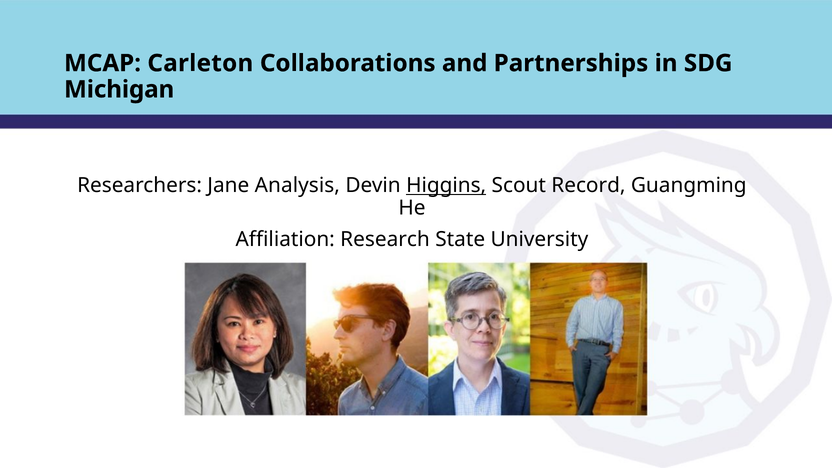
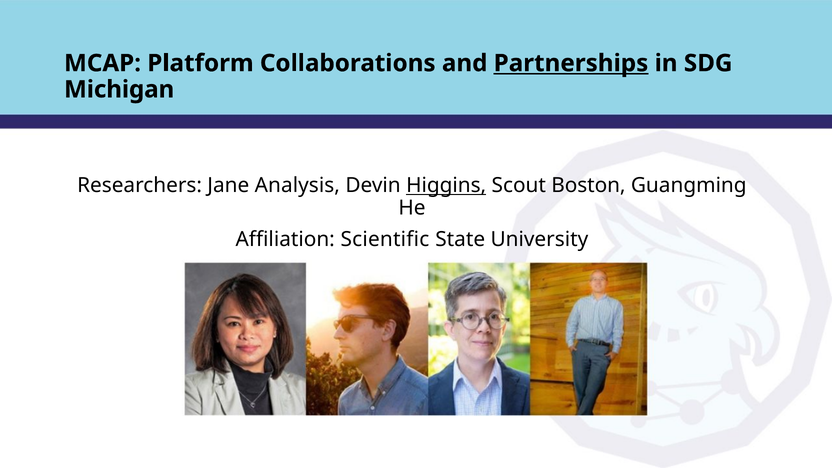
Carleton: Carleton -> Platform
Partnerships underline: none -> present
Record: Record -> Boston
Research: Research -> Scientific
